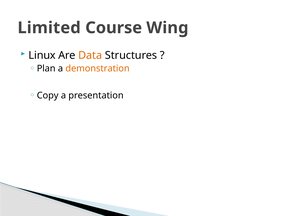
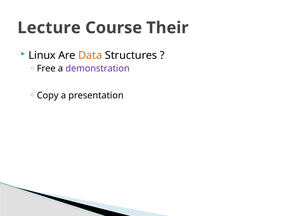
Limited: Limited -> Lecture
Wing: Wing -> Their
Plan: Plan -> Free
demonstration colour: orange -> purple
